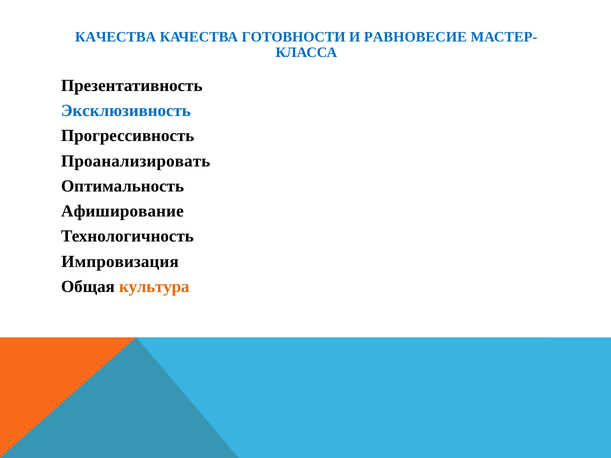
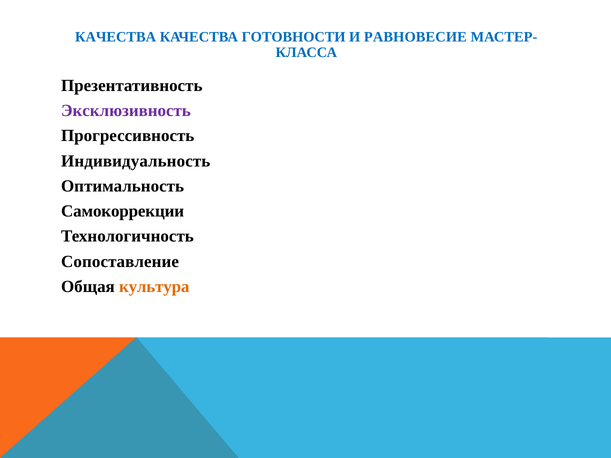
Эксклюзивность colour: blue -> purple
Проанализировать: Проанализировать -> Индивидуальность
Афиширование: Афиширование -> Самокоррекции
Импровизация: Импровизация -> Сопоставление
